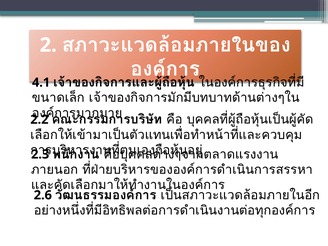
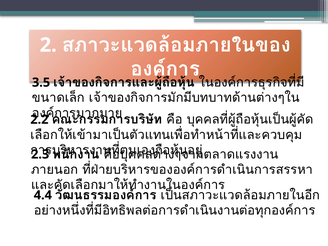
4.1: 4.1 -> 3.5
2.6: 2.6 -> 4.4
